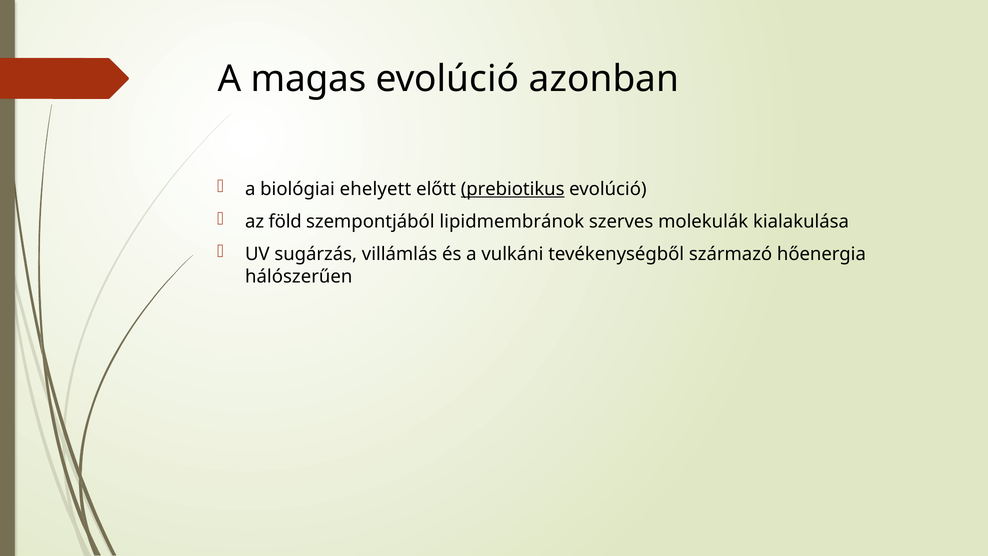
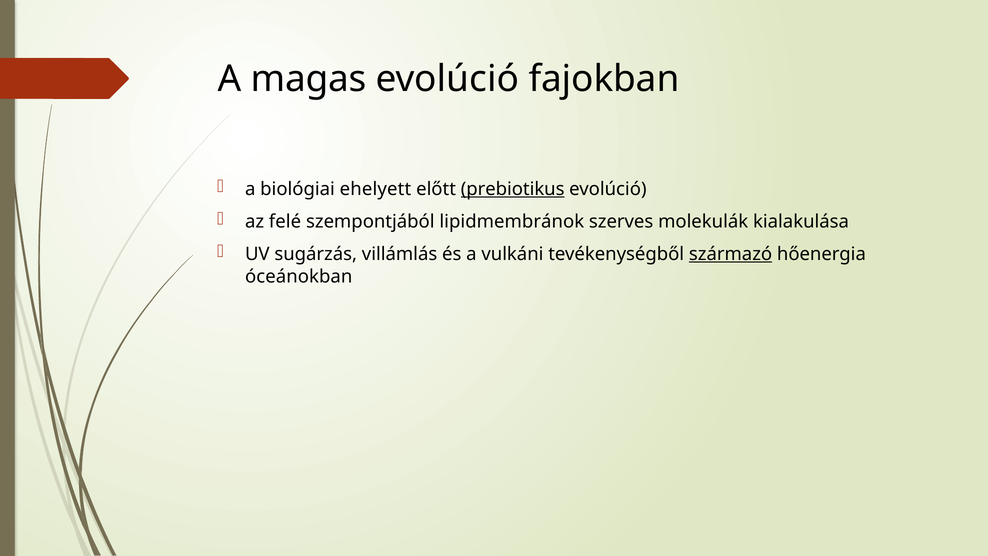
azonban: azonban -> fajokban
föld: föld -> felé
származó underline: none -> present
hálószerűen: hálószerűen -> óceánokban
